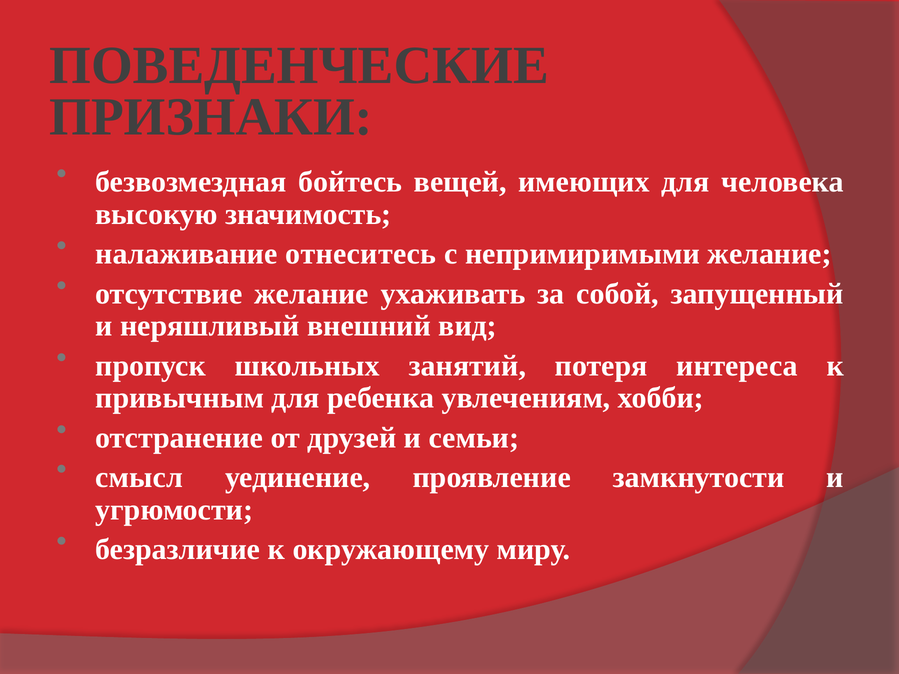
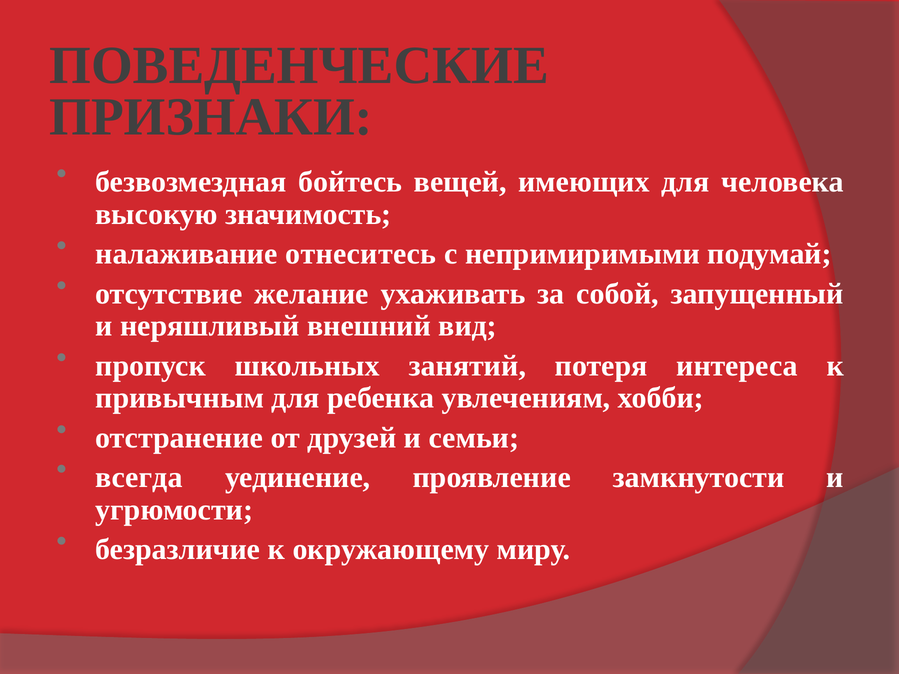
непримиримыми желание: желание -> подумай
смысл: смысл -> всегда
